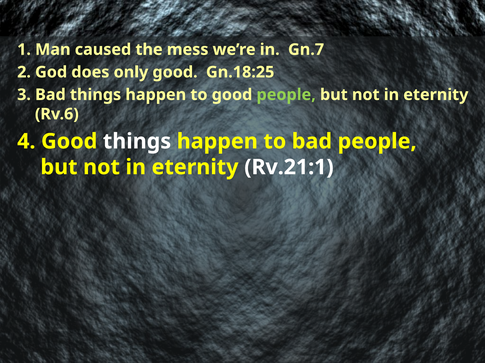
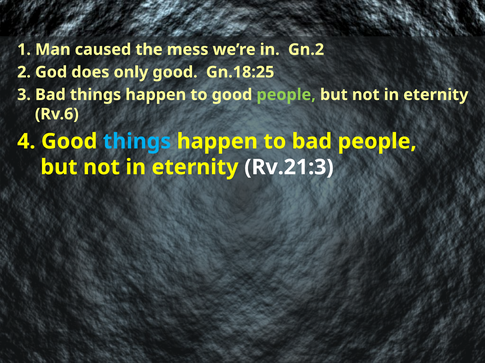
Gn.7: Gn.7 -> Gn.2
things at (137, 142) colour: white -> light blue
Rv.21:1: Rv.21:1 -> Rv.21:3
